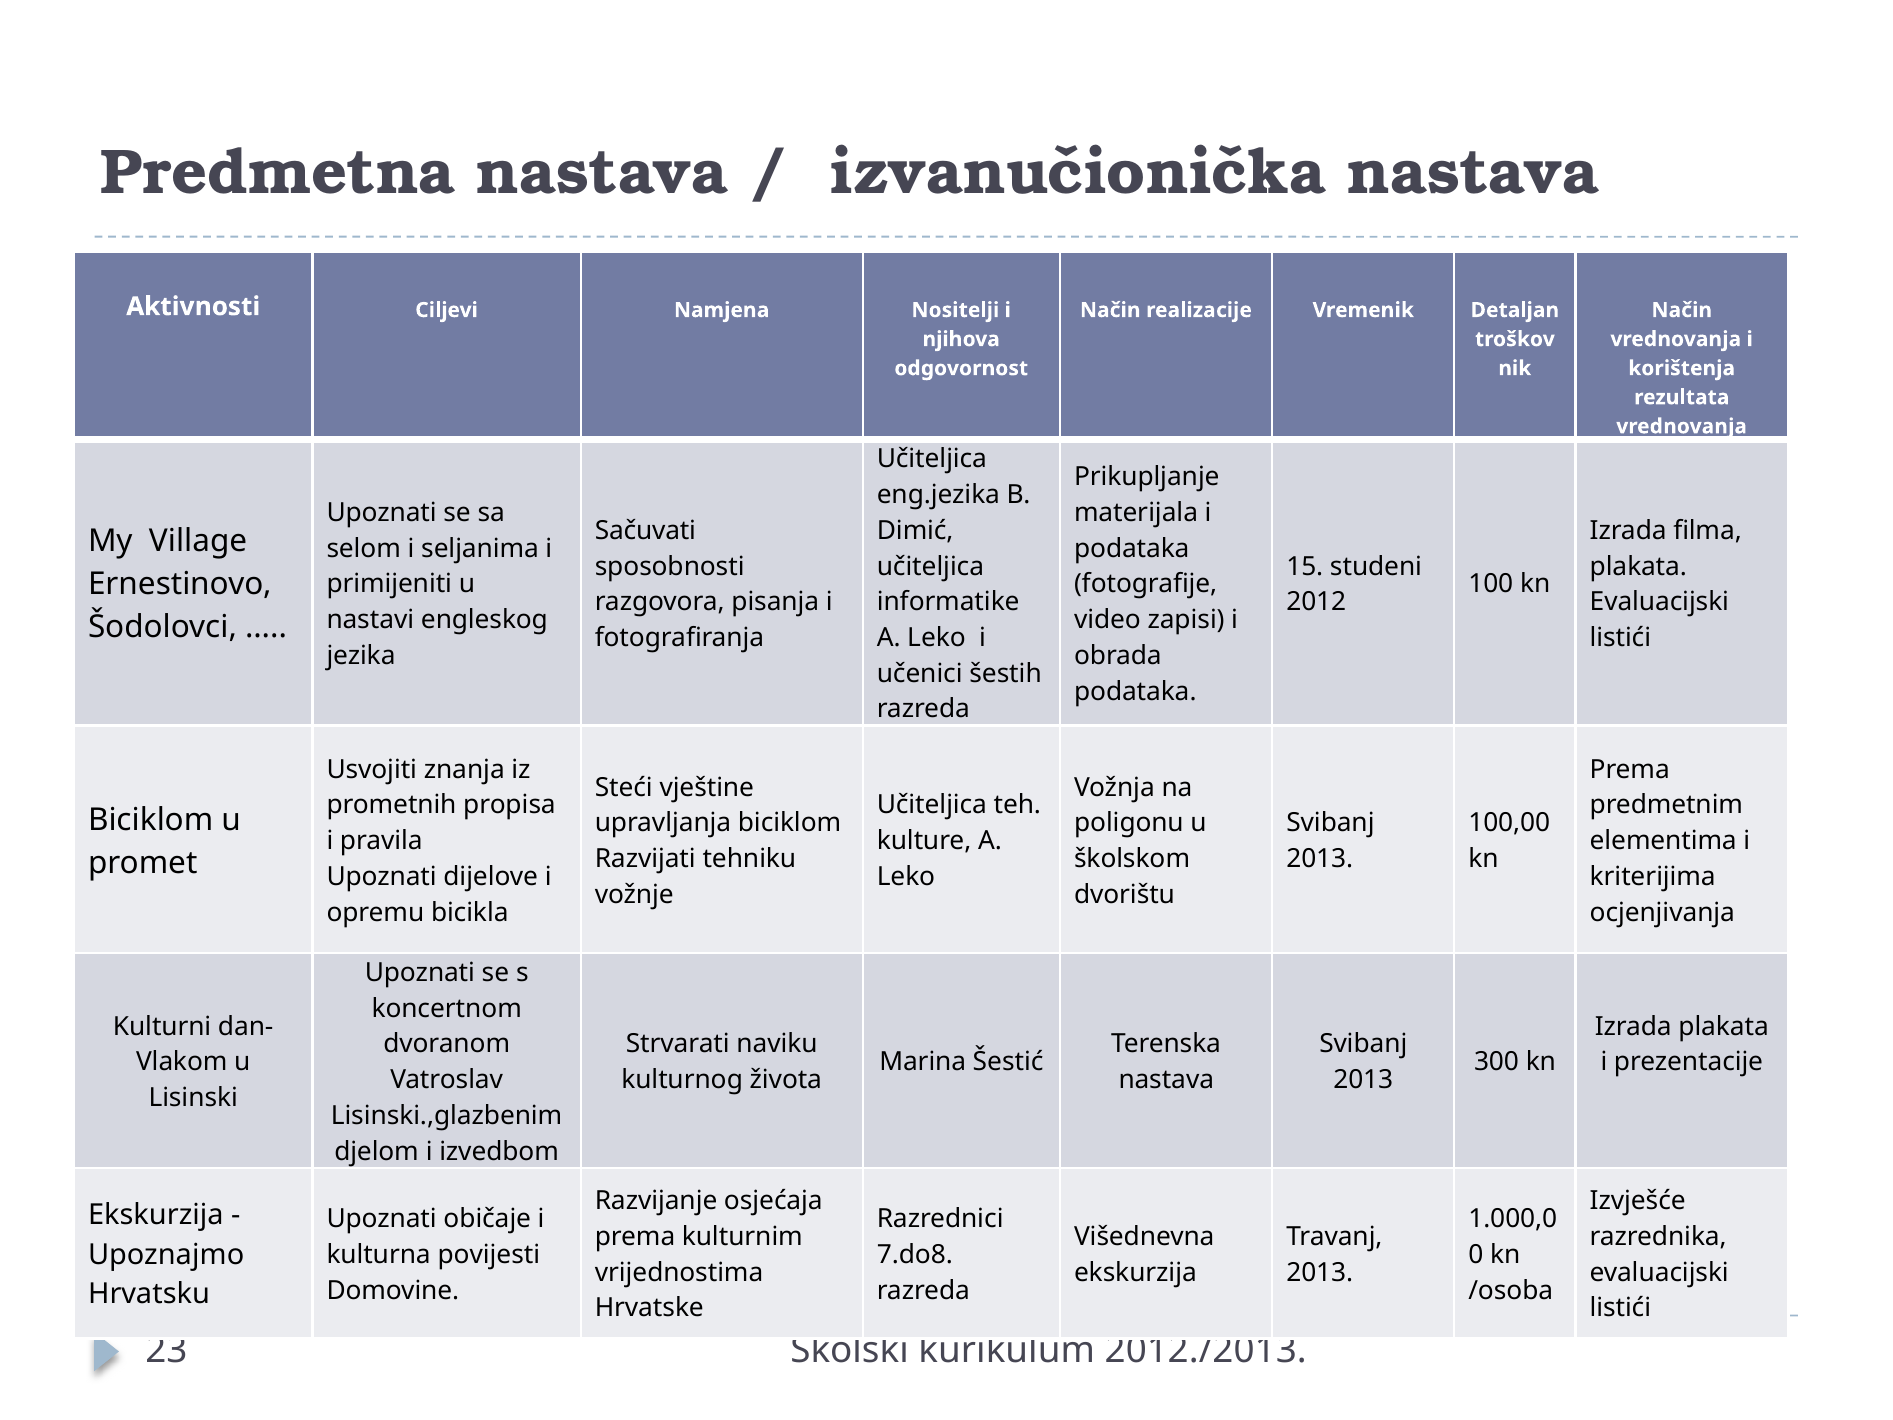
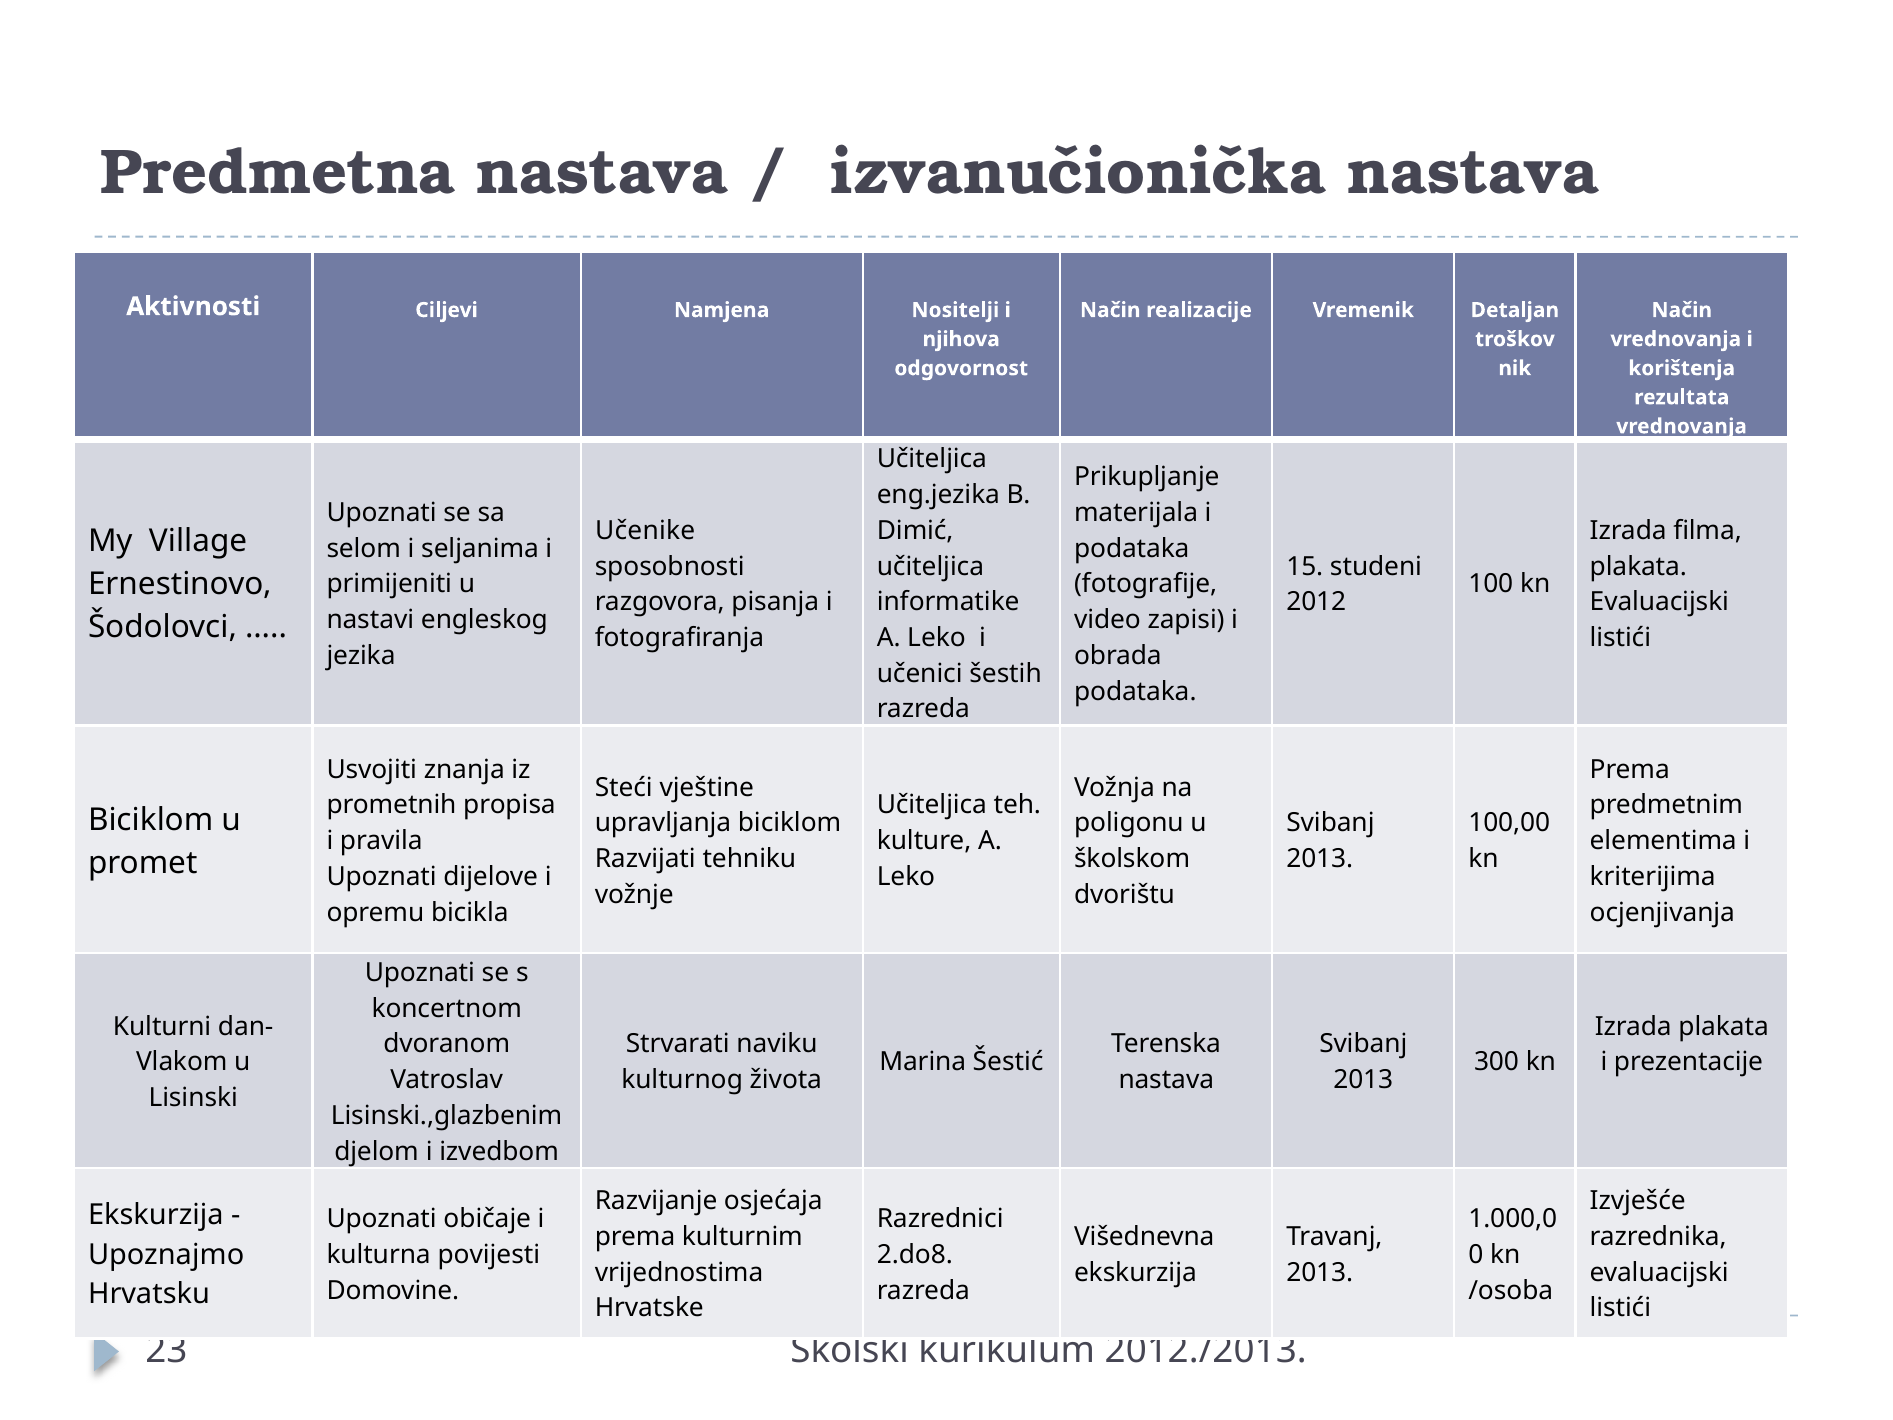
Sačuvati: Sačuvati -> Učenike
7.do8: 7.do8 -> 2.do8
